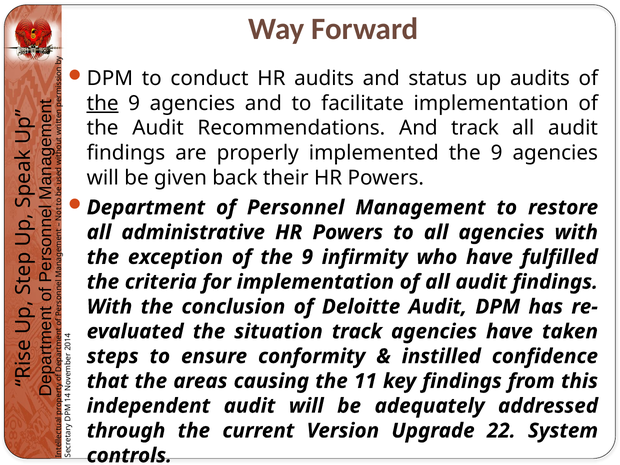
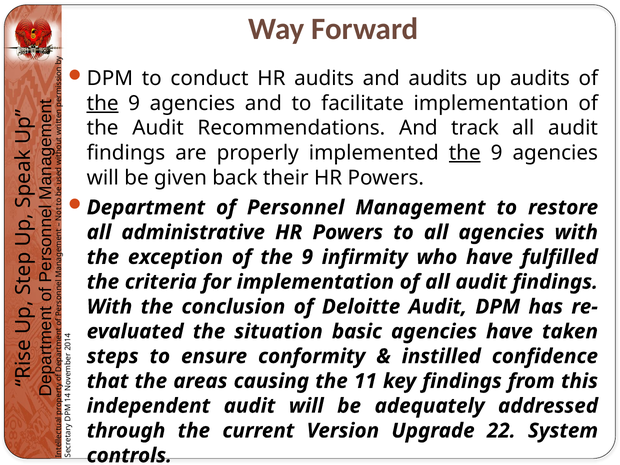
and status: status -> audits
the at (465, 153) underline: none -> present
situation track: track -> basic
